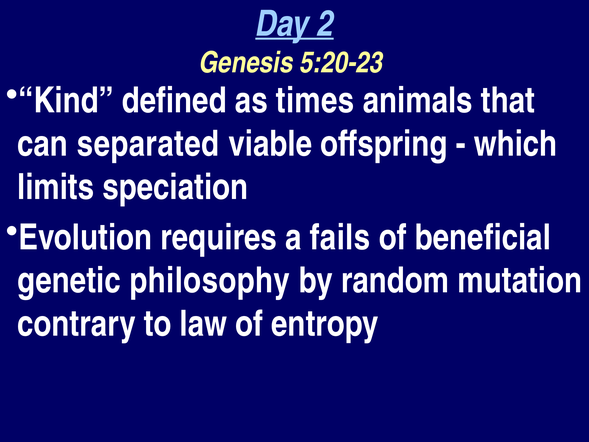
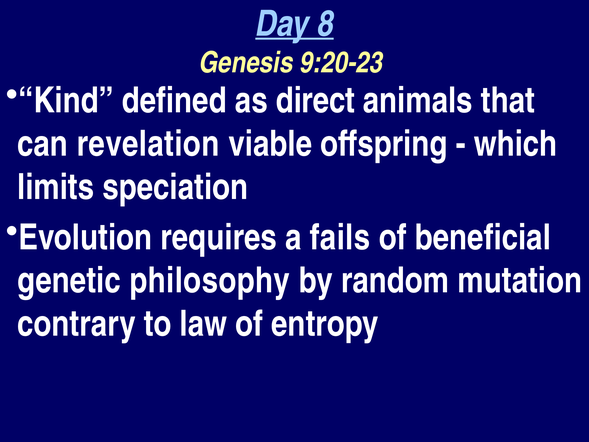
2: 2 -> 8
5:20-23: 5:20-23 -> 9:20-23
times: times -> direct
separated: separated -> revelation
